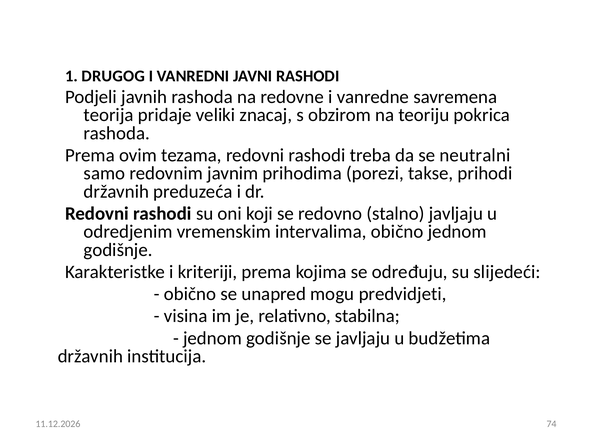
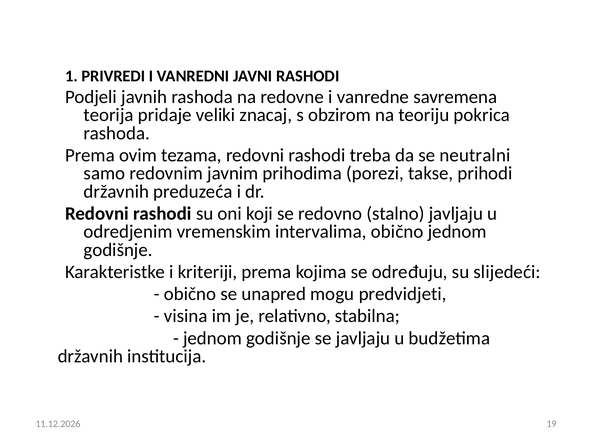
DRUGOG: DRUGOG -> PRIVREDI
74: 74 -> 19
